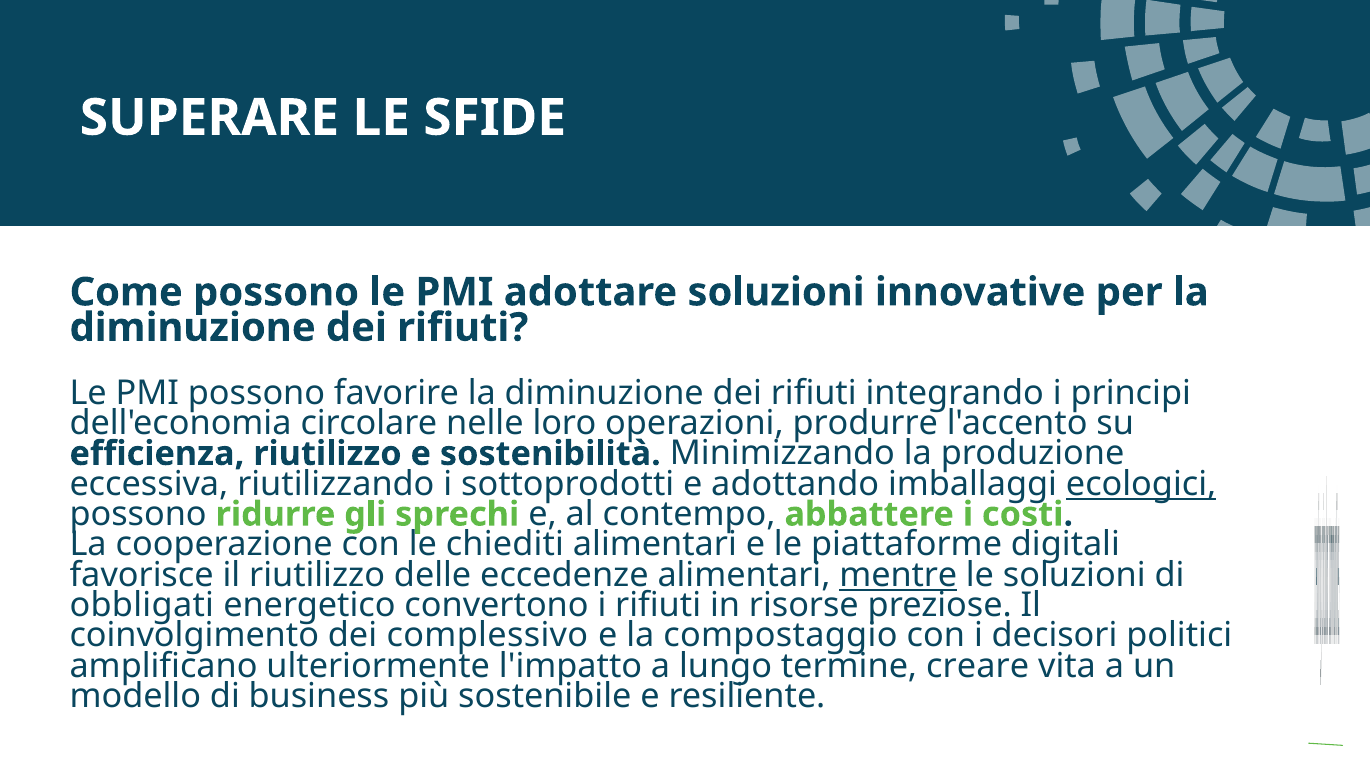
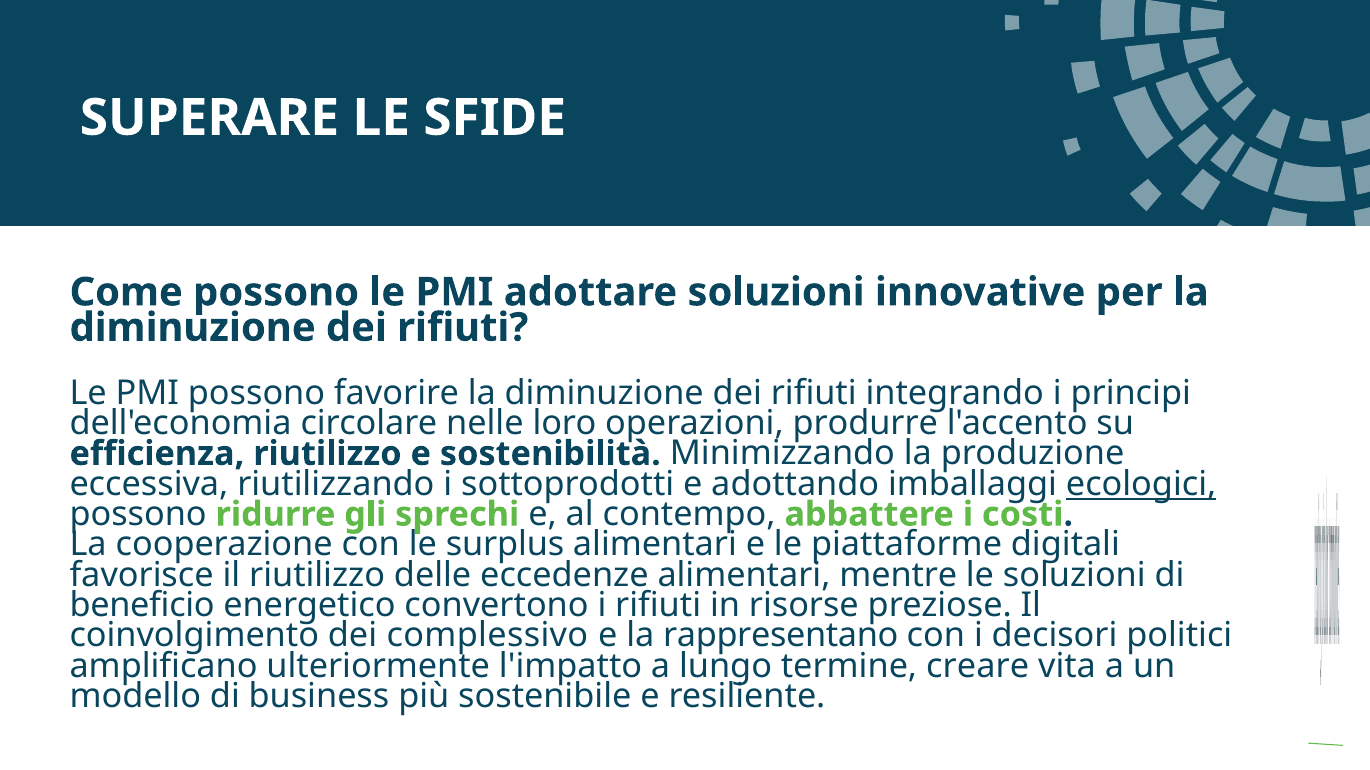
chiediti: chiediti -> surplus
mentre underline: present -> none
obbligati: obbligati -> beneficio
compostaggio: compostaggio -> rappresentano
